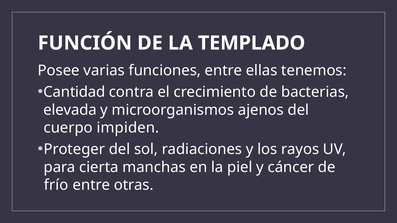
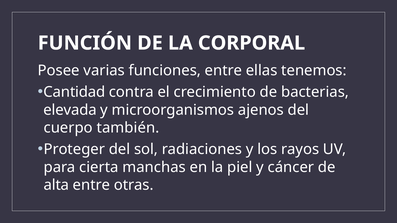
TEMPLADO: TEMPLADO -> CORPORAL
impiden: impiden -> también
frío: frío -> alta
